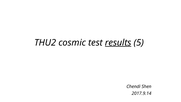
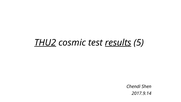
THU2 underline: none -> present
